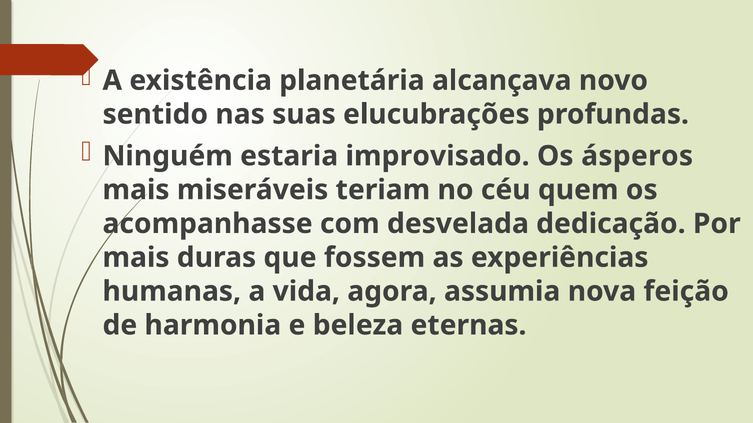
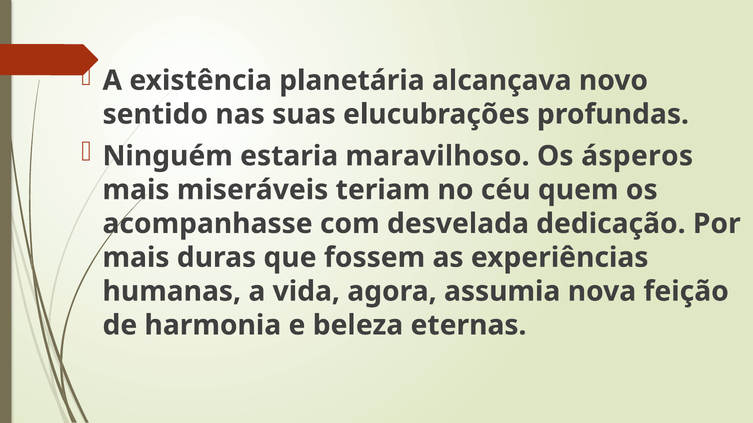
improvisado: improvisado -> maravilhoso
